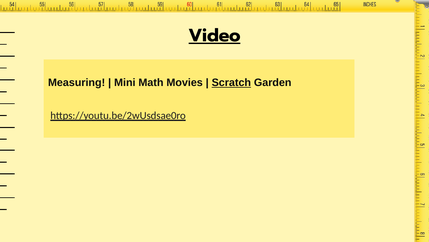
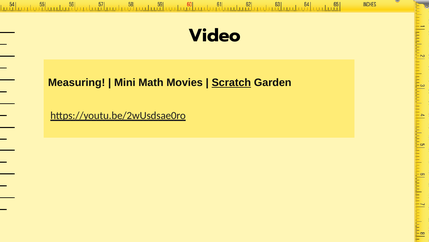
Video underline: present -> none
